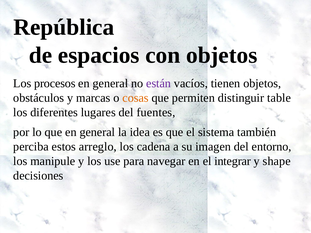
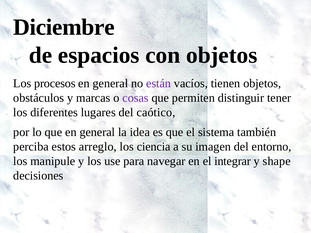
República: República -> Diciembre
cosas colour: orange -> purple
table: table -> tener
fuentes: fuentes -> caótico
cadena: cadena -> ciencia
